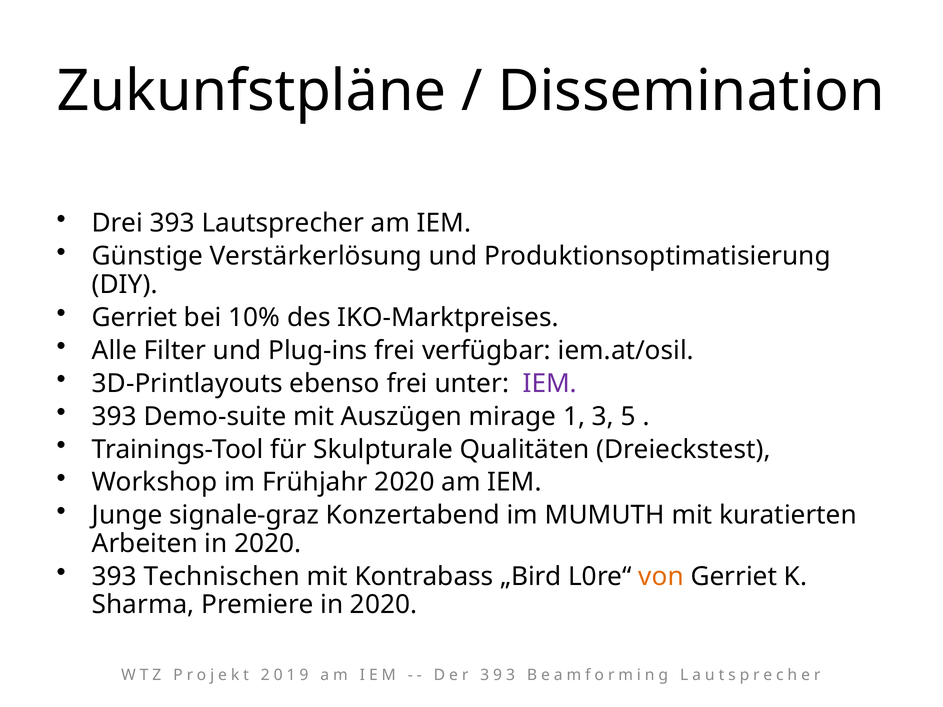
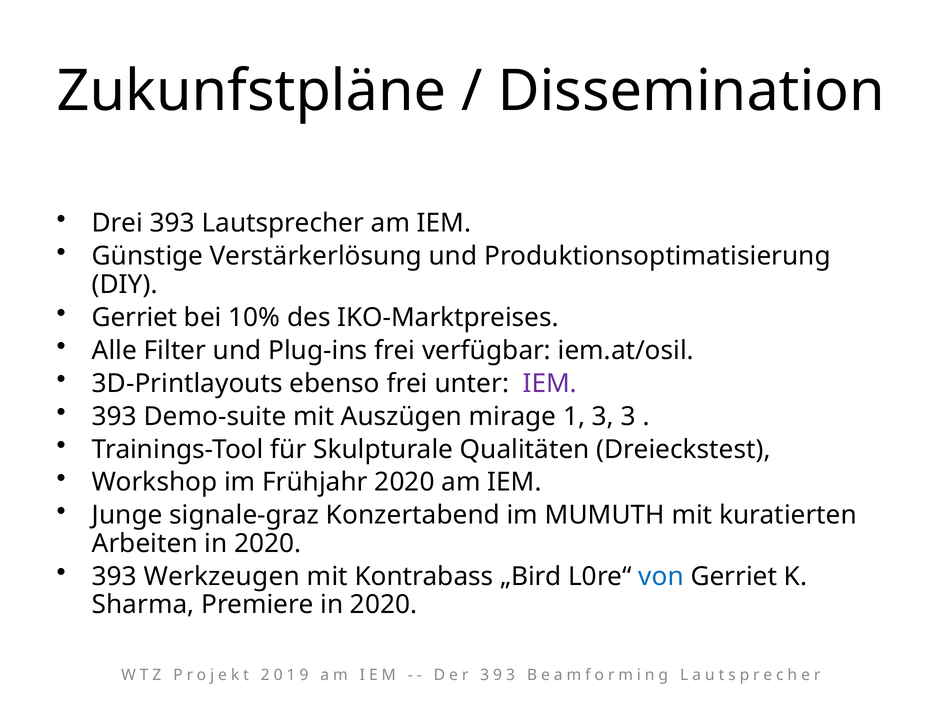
3 5: 5 -> 3
Technischen: Technischen -> Werkzeugen
von colour: orange -> blue
